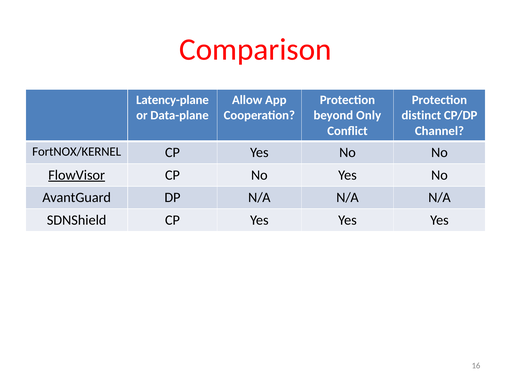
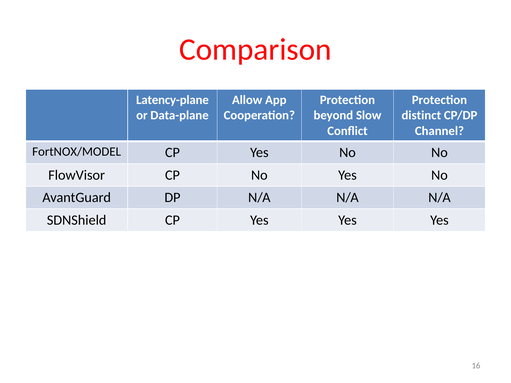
Only: Only -> Slow
FortNOX/KERNEL: FortNOX/KERNEL -> FortNOX/MODEL
FlowVisor underline: present -> none
